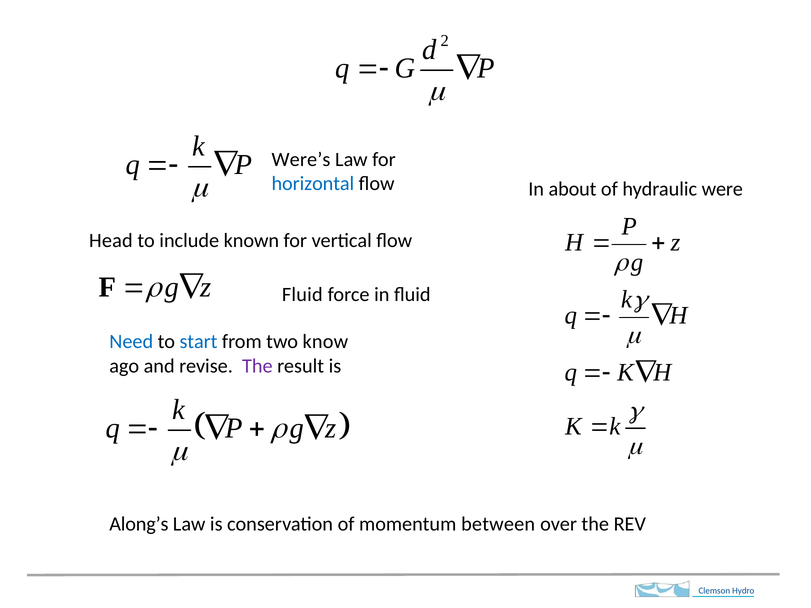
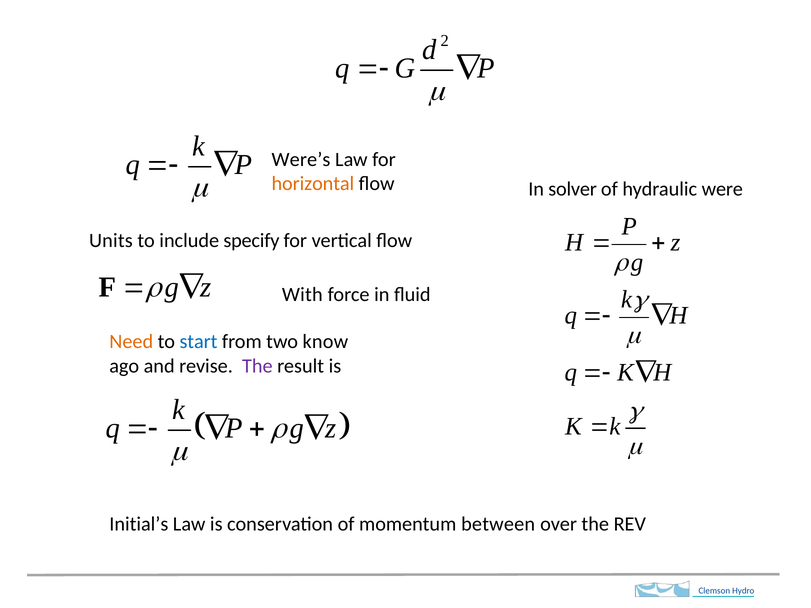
horizontal colour: blue -> orange
about: about -> solver
Head: Head -> Units
known: known -> specify
Fluid at (302, 295): Fluid -> With
Need colour: blue -> orange
Along’s: Along’s -> Initial’s
